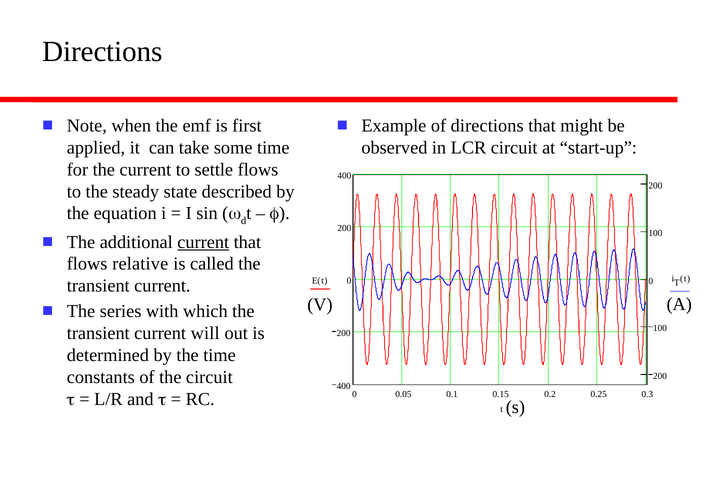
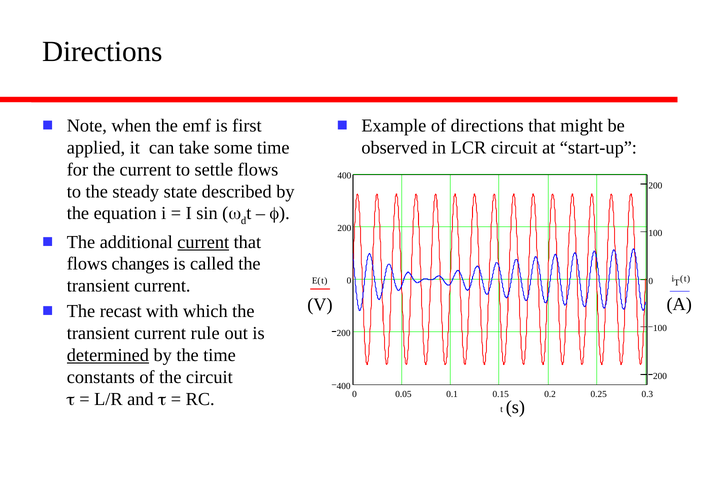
relative: relative -> changes
series: series -> recast
will: will -> rule
determined underline: none -> present
